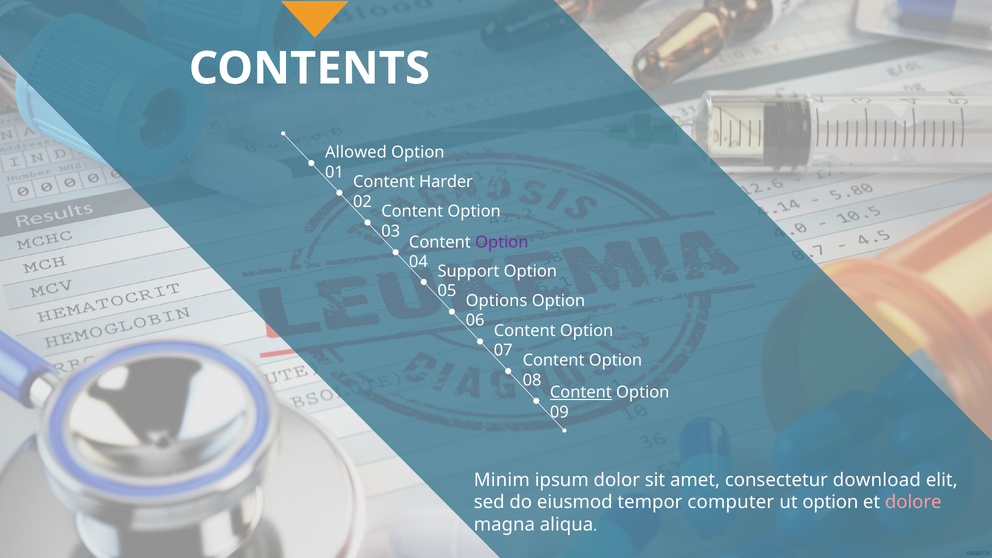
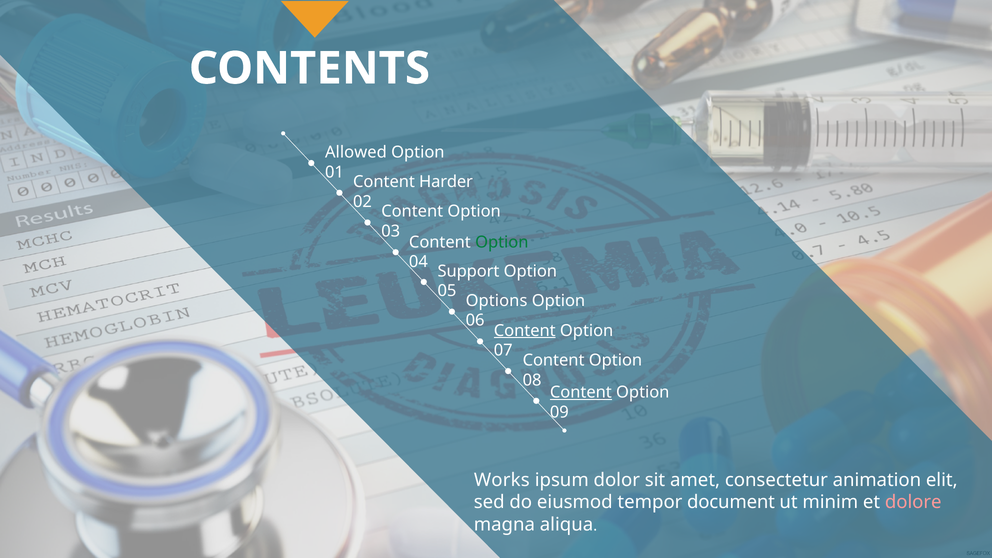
Option at (502, 242) colour: purple -> green
Content at (525, 331) underline: none -> present
Minim: Minim -> Works
download: download -> animation
computer: computer -> document
ut option: option -> minim
